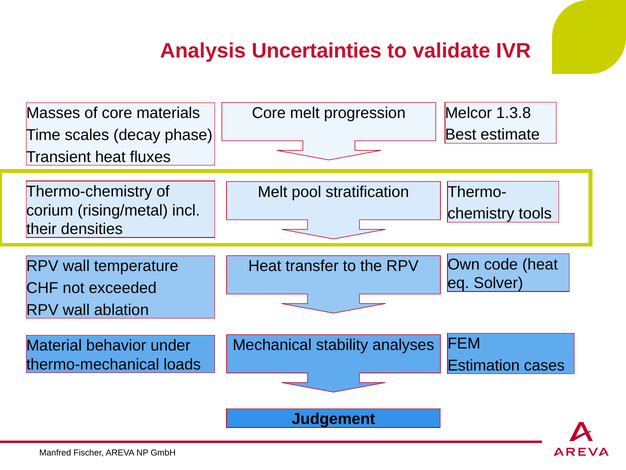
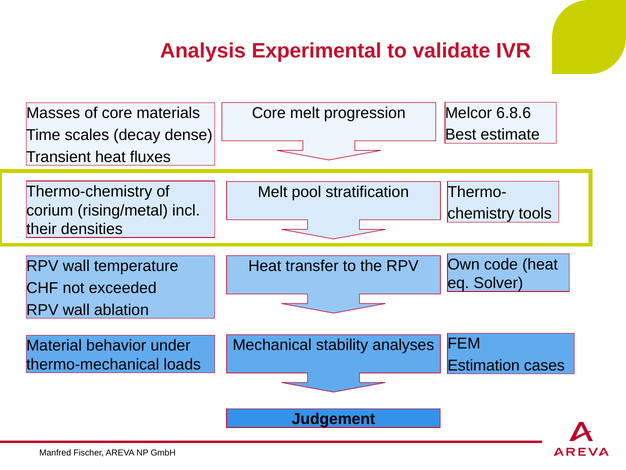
Uncertainties: Uncertainties -> Experimental
1.3.8: 1.3.8 -> 6.8.6
phase: phase -> dense
